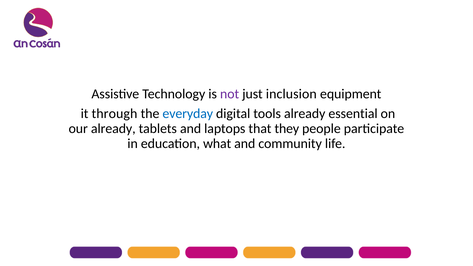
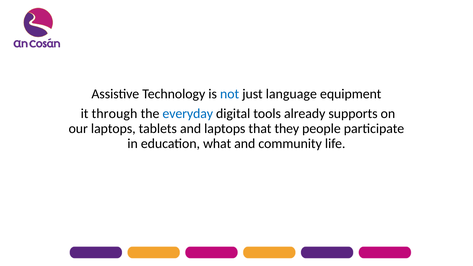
not colour: purple -> blue
inclusion: inclusion -> language
essential: essential -> supports
our already: already -> laptops
